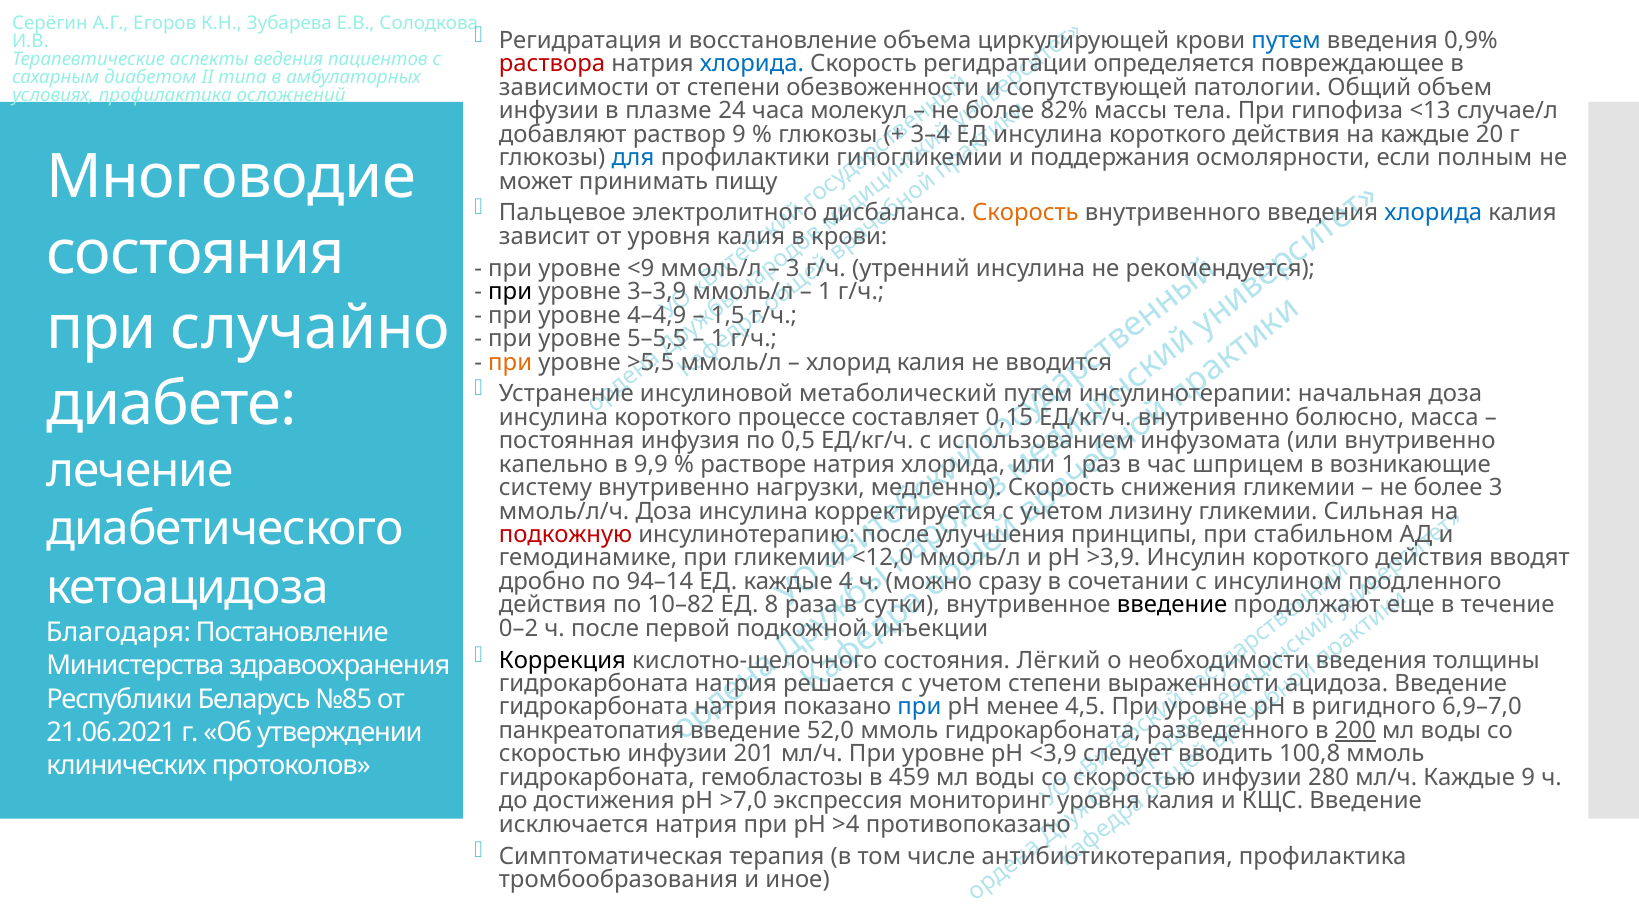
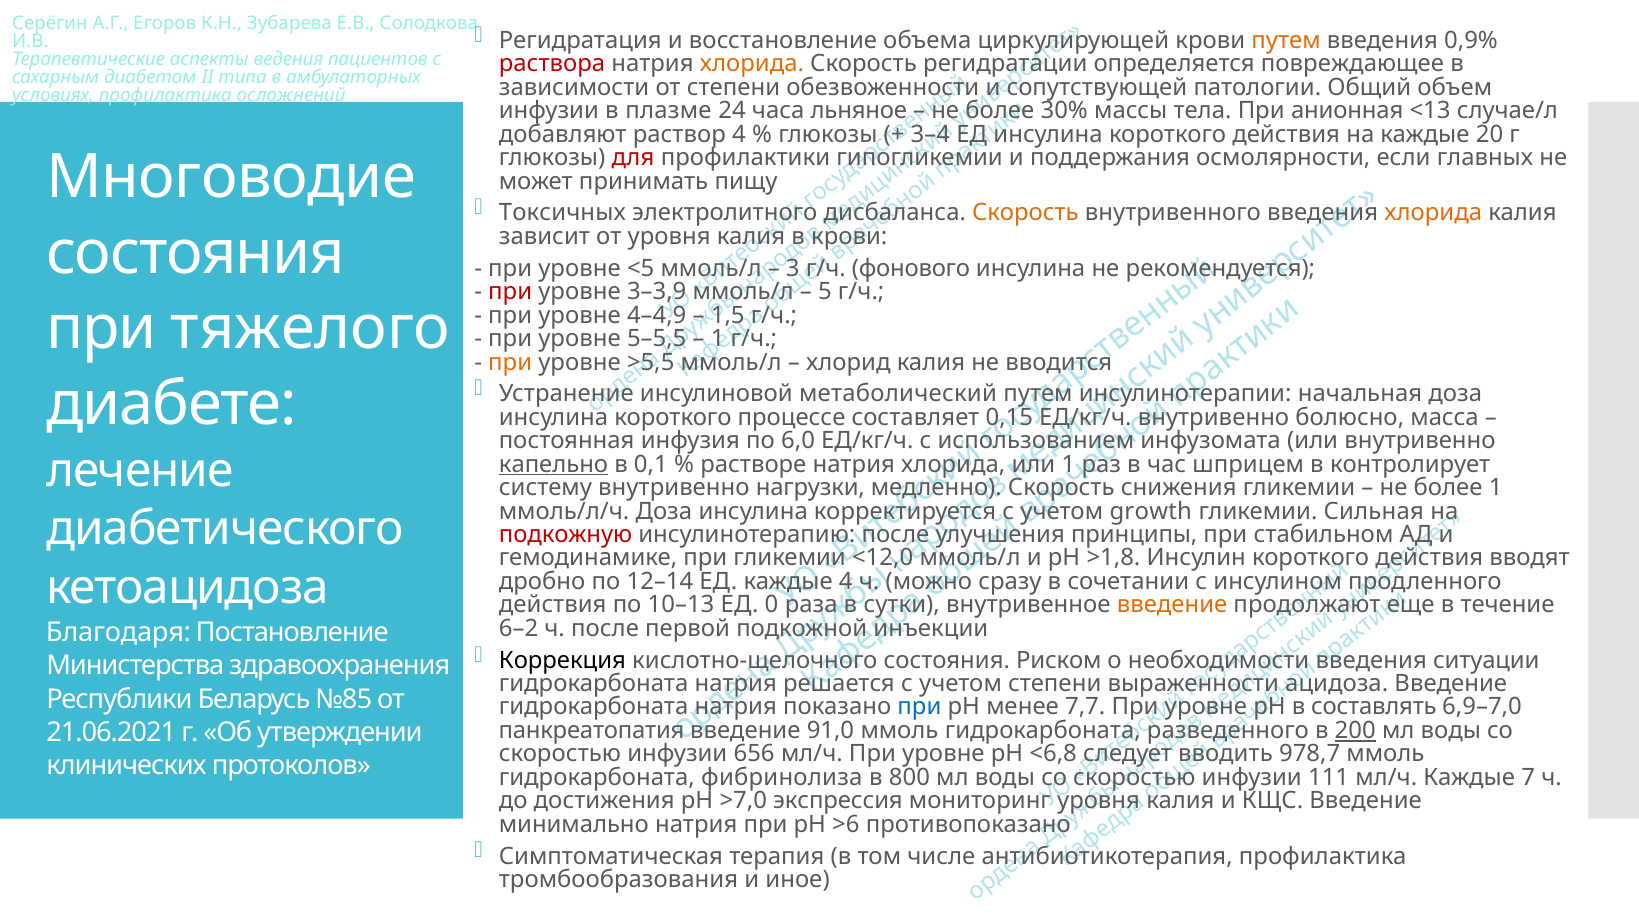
путем at (1286, 41) colour: blue -> orange
хлорида at (752, 64) colour: blue -> orange
молекул: молекул -> льняное
82%: 82% -> 30%
гипофиза: гипофиза -> анионная
раствор 9: 9 -> 4
для colour: blue -> red
полным: полным -> главных
Пальцевое: Пальцевое -> Токсичных
хлорида at (1433, 213) colour: blue -> orange
<9: <9 -> <5
утренний: утренний -> фонового
при at (510, 292) colour: black -> red
1 at (825, 292): 1 -> 5
случайно: случайно -> тяжелого
0,5: 0,5 -> 6,0
капельно underline: none -> present
9,9: 9,9 -> 0,1
возникающие: возникающие -> контролирует
более 3: 3 -> 1
лизину: лизину -> growth
>3,9: >3,9 -> >1,8
94–14: 94–14 -> 12–14
10–82: 10–82 -> 10–13
8: 8 -> 0
введение at (1172, 605) colour: black -> orange
0–2: 0–2 -> 6–2
Лёгкий: Лёгкий -> Риском
толщины: толщины -> ситуации
4,5: 4,5 -> 7,7
ригидного: ригидного -> составлять
52,0: 52,0 -> 91,0
201: 201 -> 656
<3,9: <3,9 -> <6,8
100,8: 100,8 -> 978,7
гемобластозы: гемобластозы -> фибринолиза
459: 459 -> 800
280: 280 -> 111
Каждые 9: 9 -> 7
исключается: исключается -> минимально
>4: >4 -> >6
